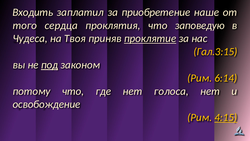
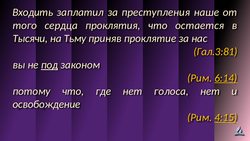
приобретение: приобретение -> преступления
заповедую: заповедую -> остается
Чудеса: Чудеса -> Тысячи
Твоя: Твоя -> Тьму
проклятие underline: present -> none
Гал.3:15: Гал.3:15 -> Гал.3:81
6:14 underline: none -> present
